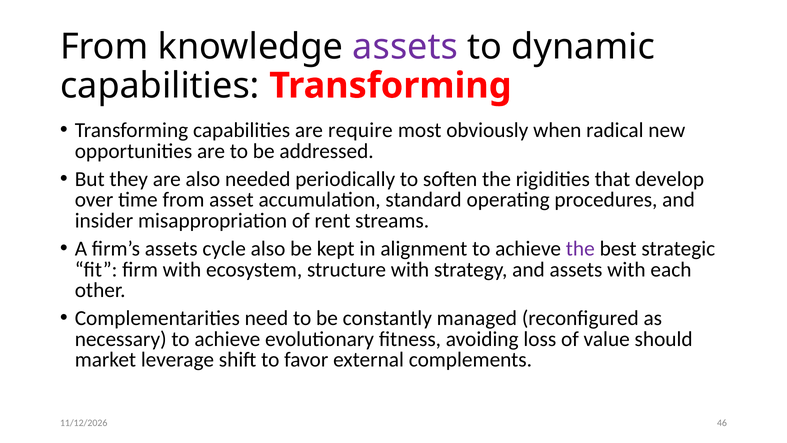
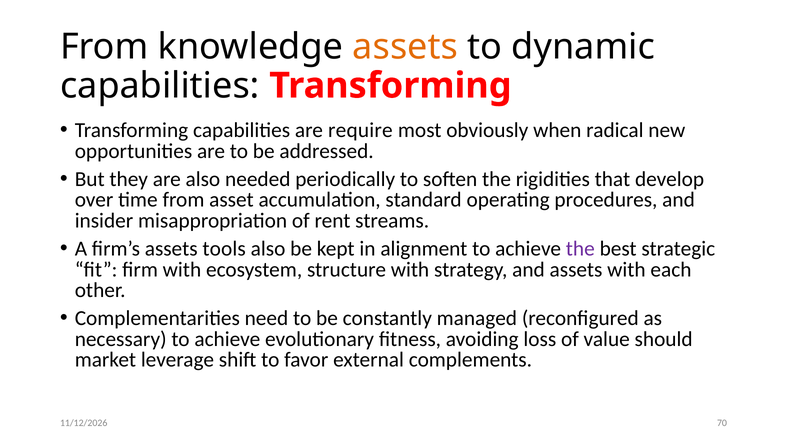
assets at (405, 47) colour: purple -> orange
cycle: cycle -> tools
46: 46 -> 70
